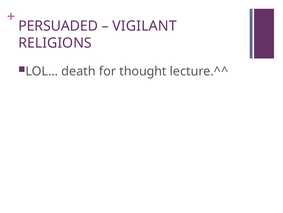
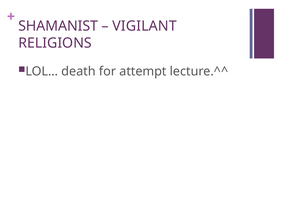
PERSUADED: PERSUADED -> SHAMANIST
thought: thought -> attempt
